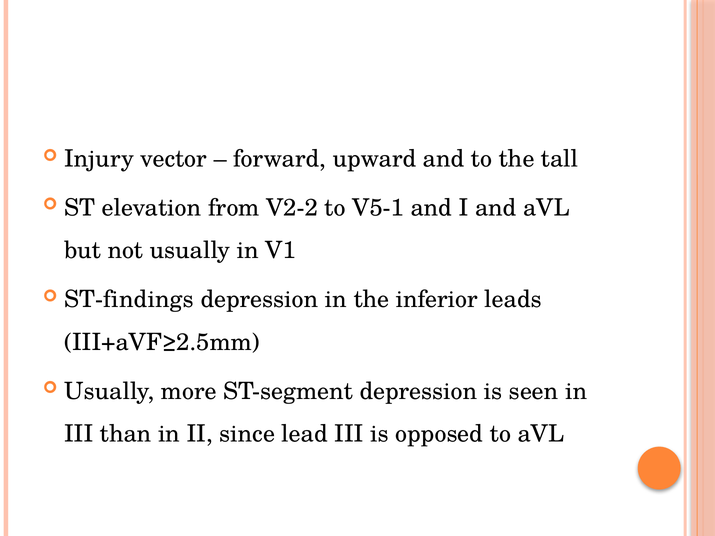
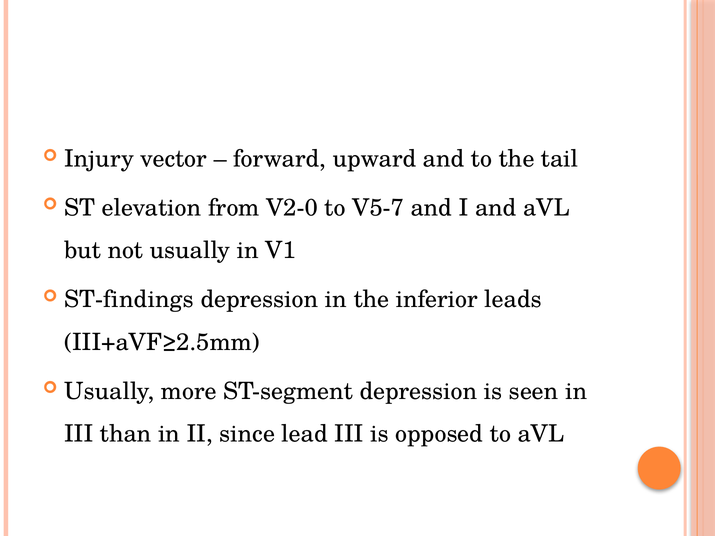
tall: tall -> tail
V2-2: V2-2 -> V2-0
V5-1: V5-1 -> V5-7
